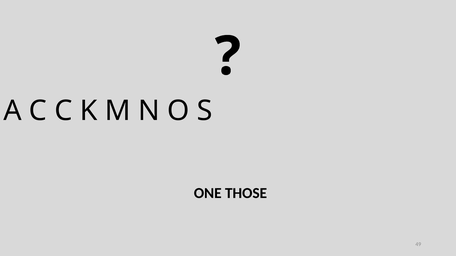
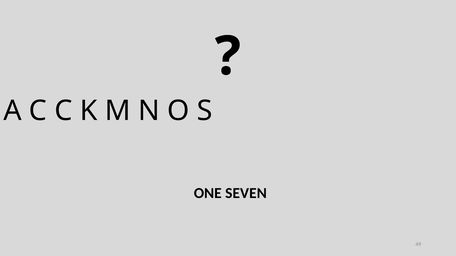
THOSE: THOSE -> SEVEN
